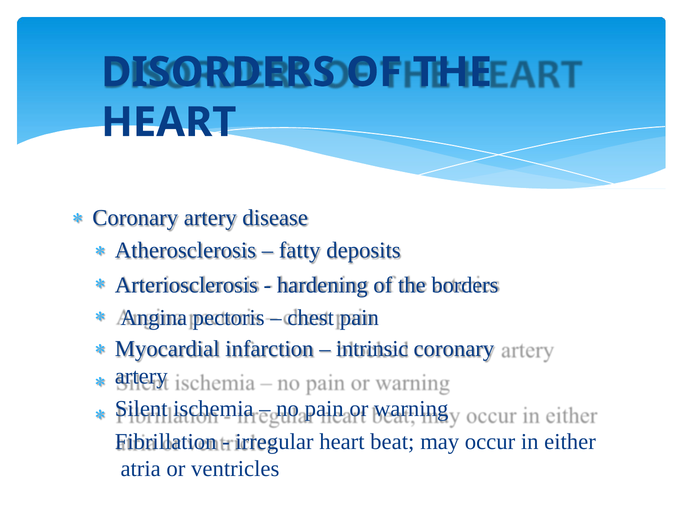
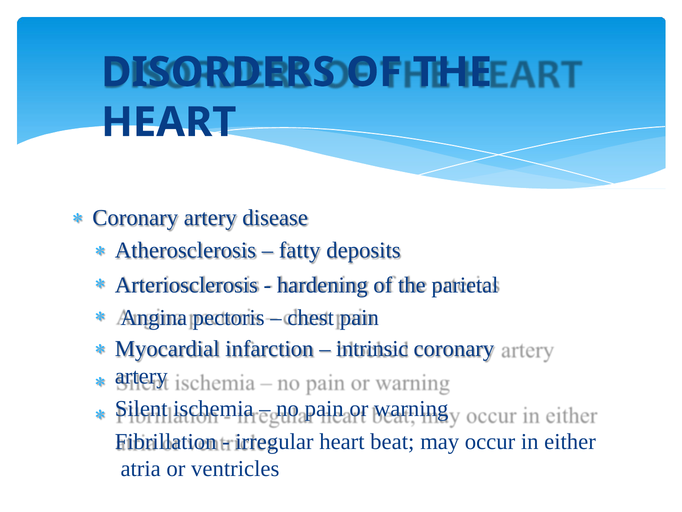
borders: borders -> parietal
